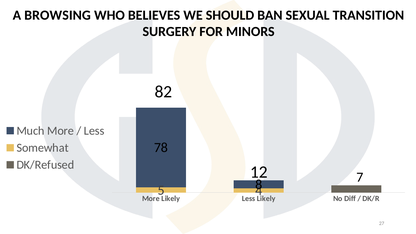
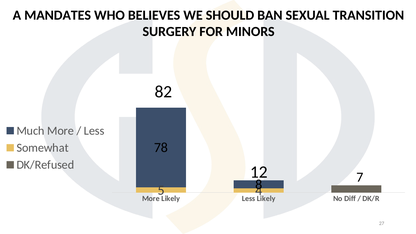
BROWSING: BROWSING -> MANDATES
